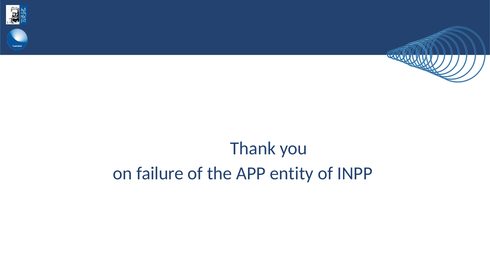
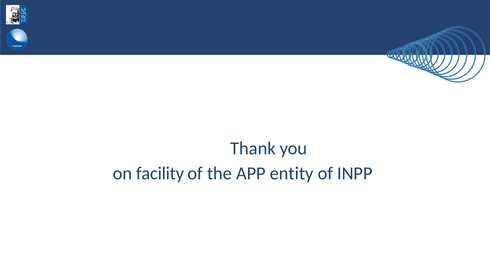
failure: failure -> facility
